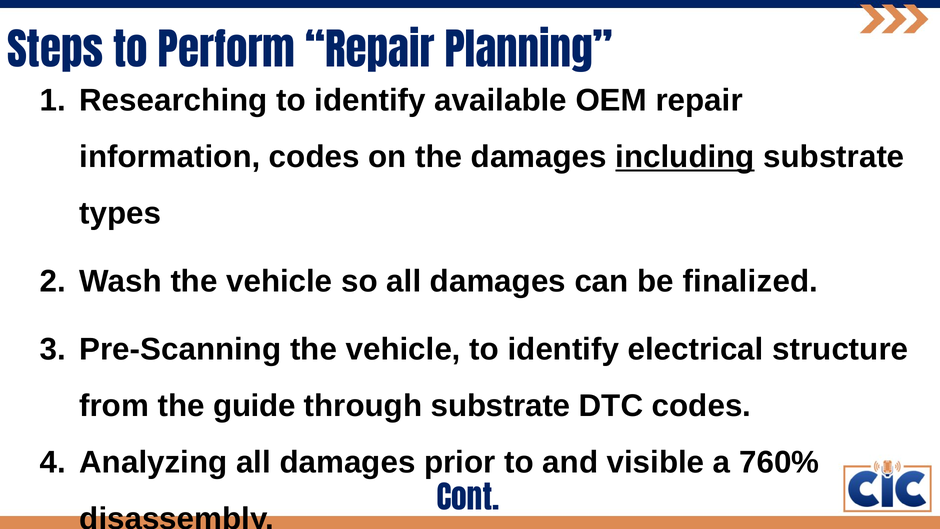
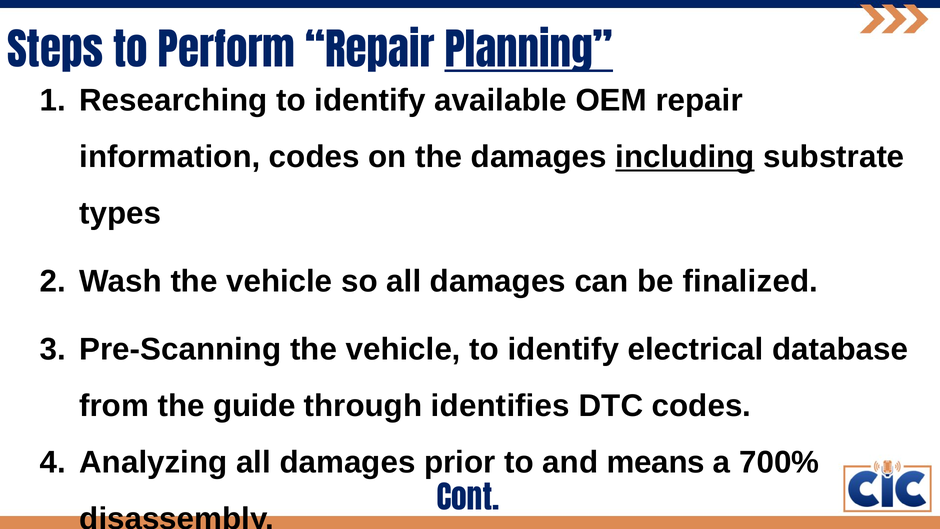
Planning underline: none -> present
structure: structure -> database
through substrate: substrate -> identifies
visible: visible -> means
760%: 760% -> 700%
